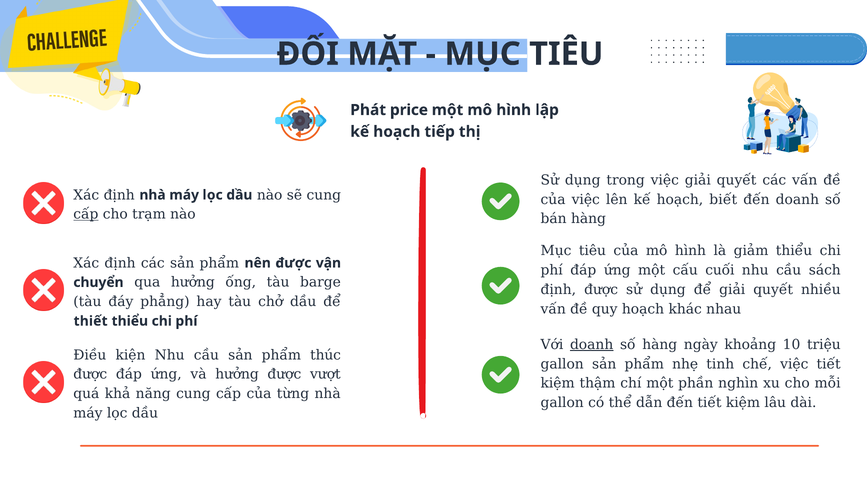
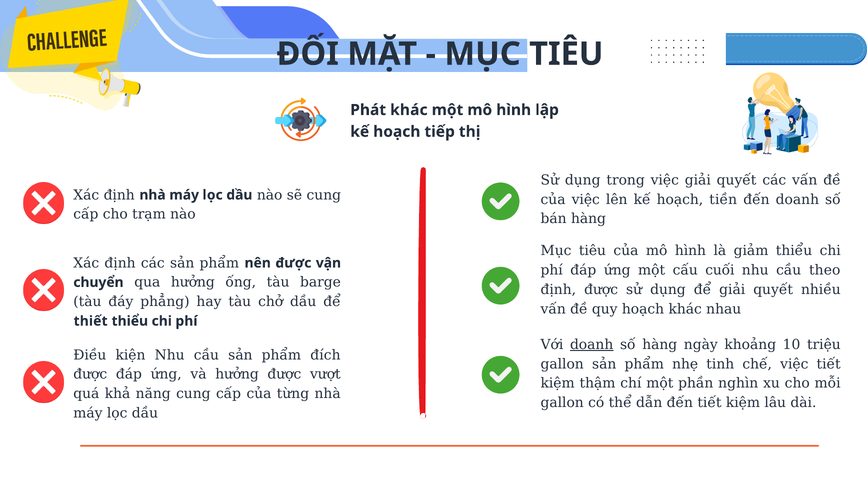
Phát price: price -> khác
biết: biết -> tiền
cấp at (86, 215) underline: present -> none
sách: sách -> theo
thúc: thúc -> đích
